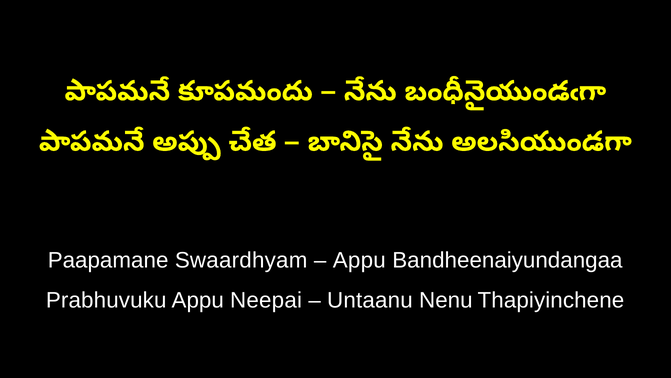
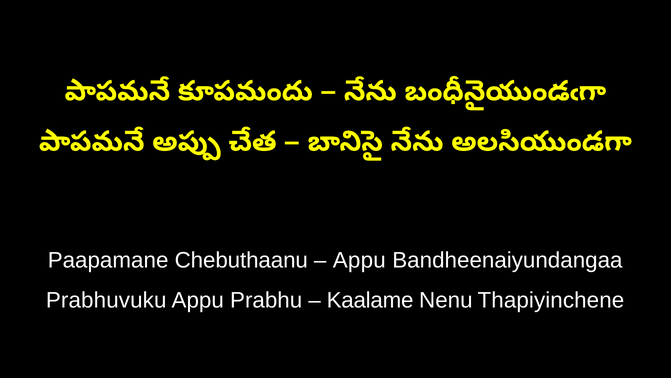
Swaardhyam: Swaardhyam -> Chebuthaanu
Neepai: Neepai -> Prabhu
Untaanu: Untaanu -> Kaalame
